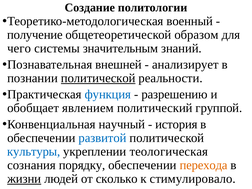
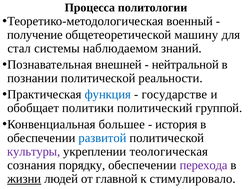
Создание: Создание -> Процесса
образом: образом -> машину
чего: чего -> стал
значительным: значительным -> наблюдаемом
анализирует: анализирует -> нейтральной
политической at (98, 78) underline: present -> none
разрешению: разрешению -> государстве
явлением: явлением -> политики
научный: научный -> большее
культуры colour: blue -> purple
перехода colour: orange -> purple
сколько: сколько -> главной
